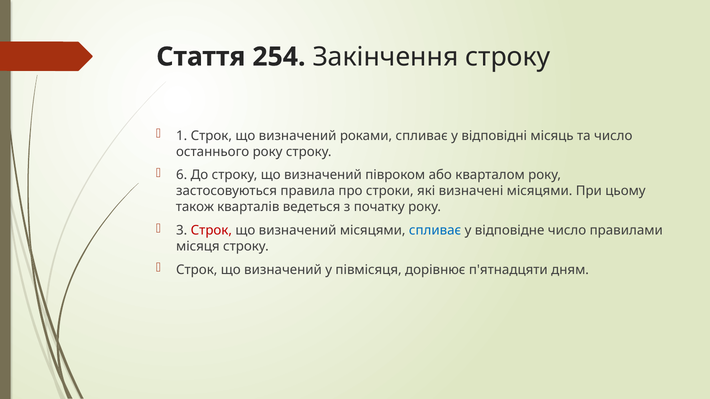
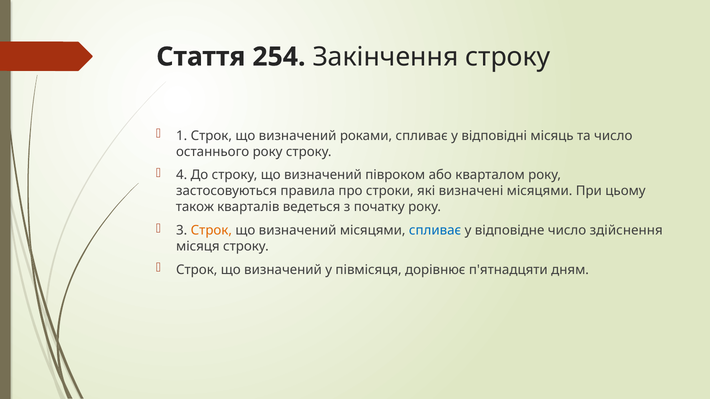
6: 6 -> 4
Строк at (211, 231) colour: red -> orange
правилами: правилами -> здійснення
